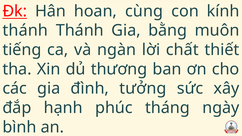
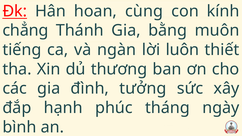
thánh at (25, 30): thánh -> chẳng
chất: chất -> luôn
